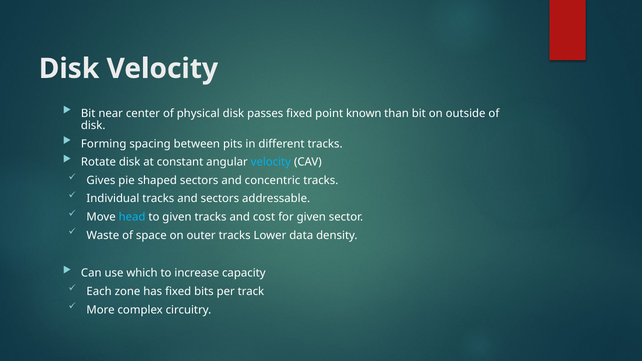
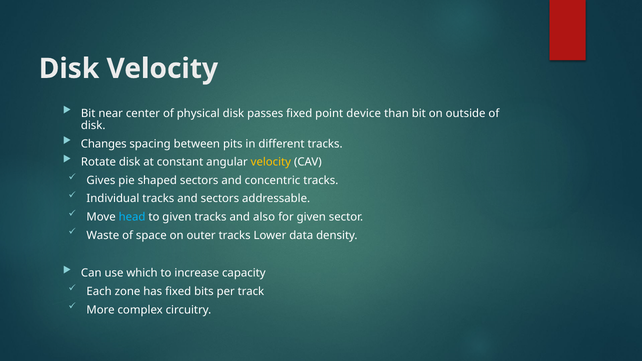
known: known -> device
Forming: Forming -> Changes
velocity at (271, 162) colour: light blue -> yellow
cost: cost -> also
